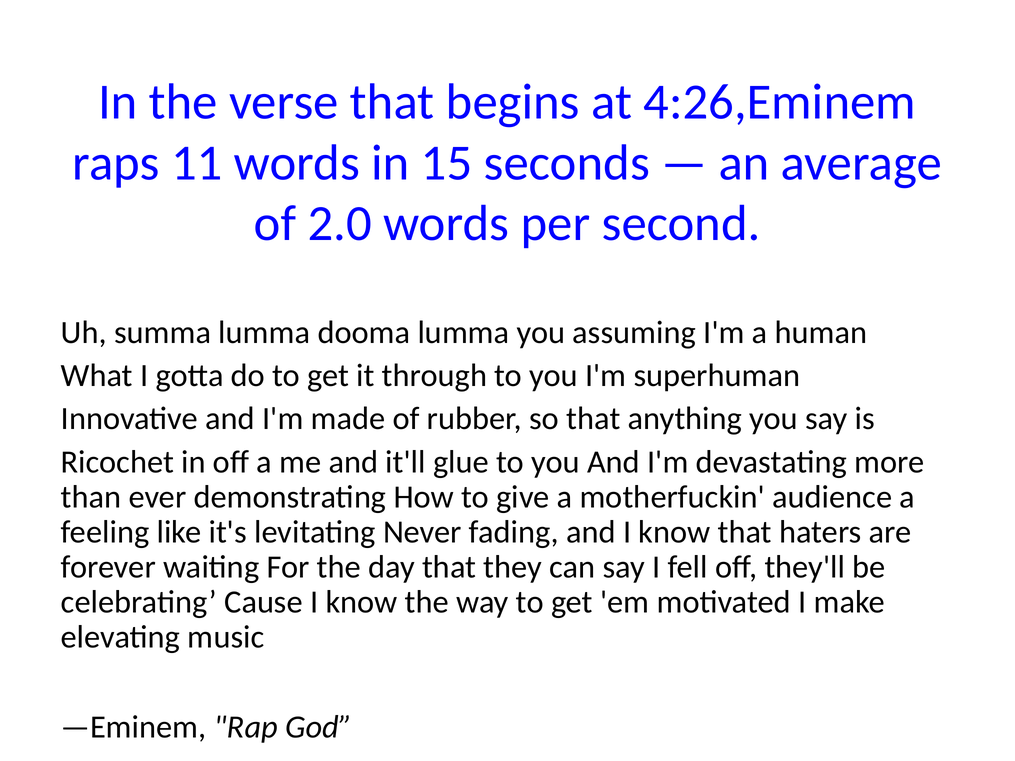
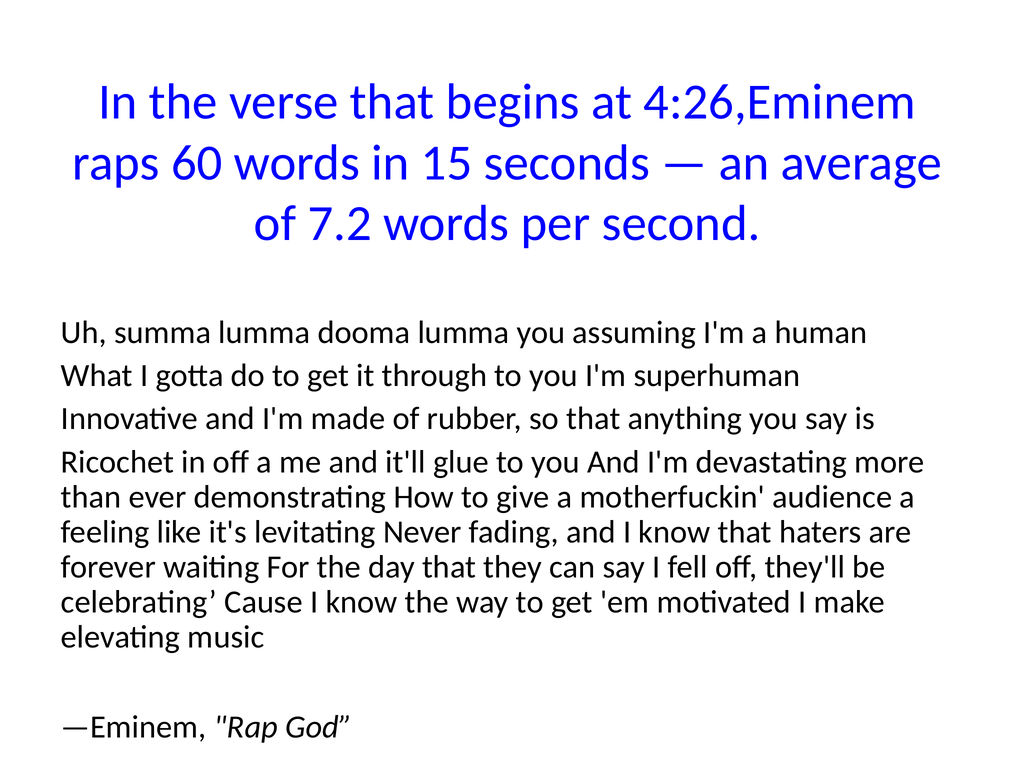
11: 11 -> 60
2.0: 2.0 -> 7.2
